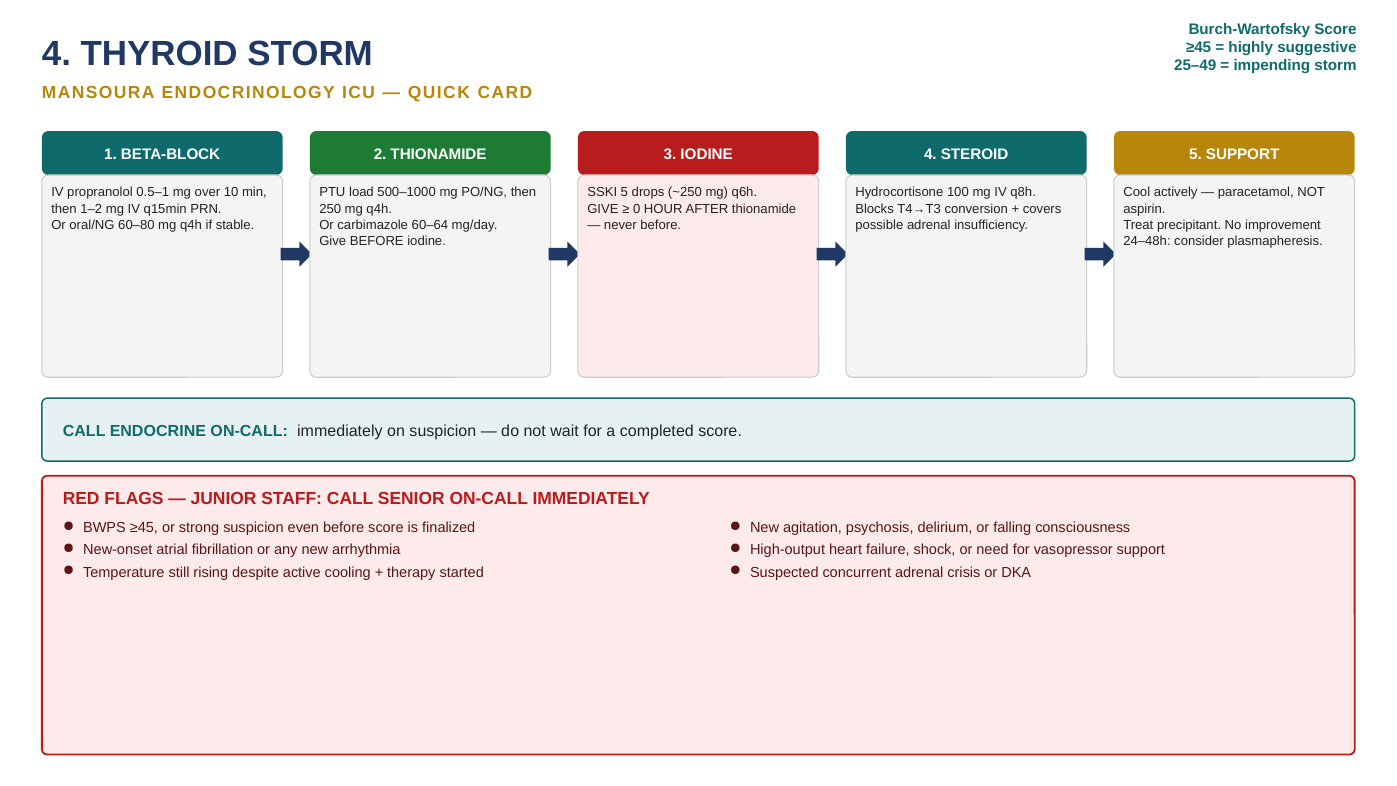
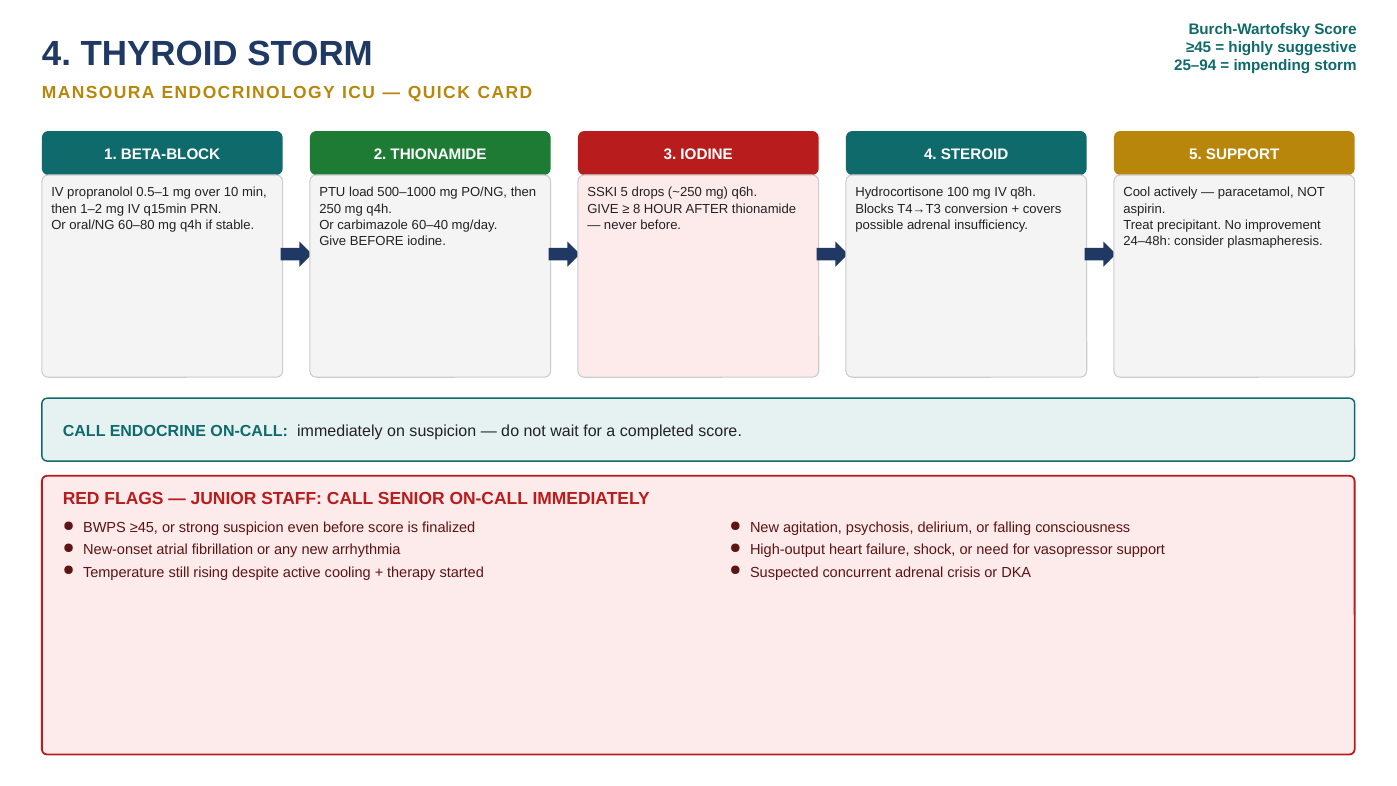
25–49: 25–49 -> 25–94
0: 0 -> 8
60–64: 60–64 -> 60–40
